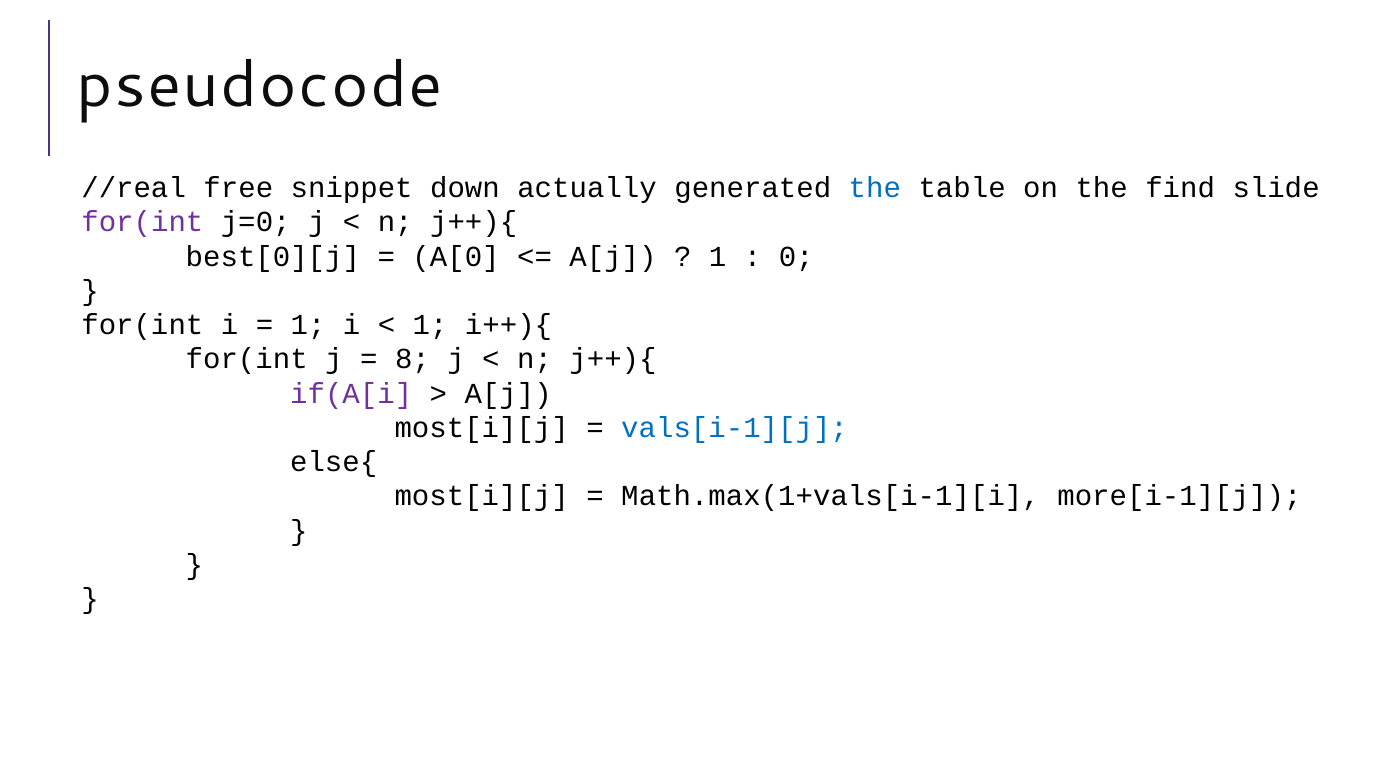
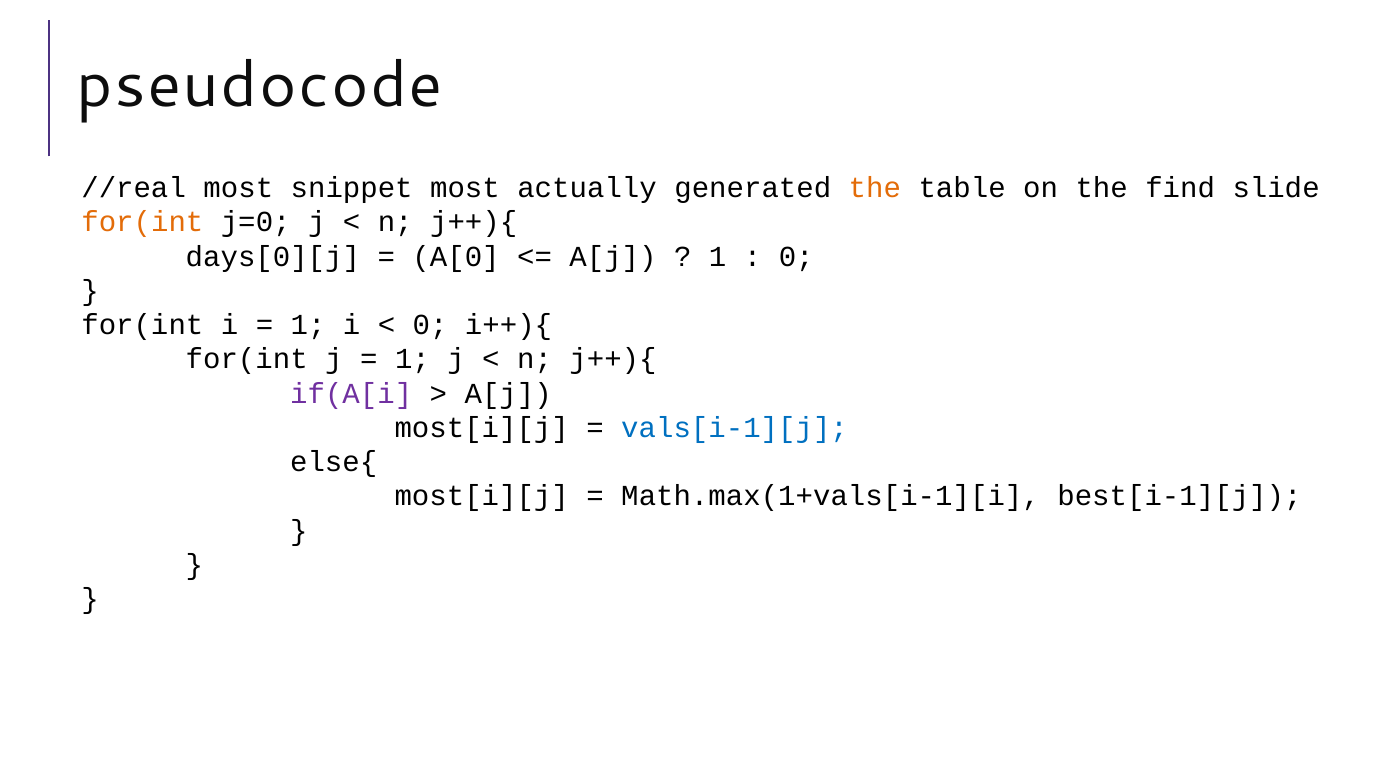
//real free: free -> most
snippet down: down -> most
the at (875, 188) colour: blue -> orange
for(int at (142, 222) colour: purple -> orange
best[0][j: best[0][j -> days[0][j
1 at (430, 325): 1 -> 0
8 at (412, 359): 8 -> 1
more[i-1][j: more[i-1][j -> best[i-1][j
